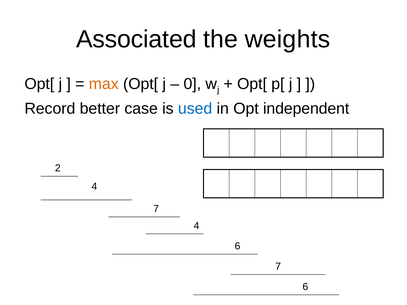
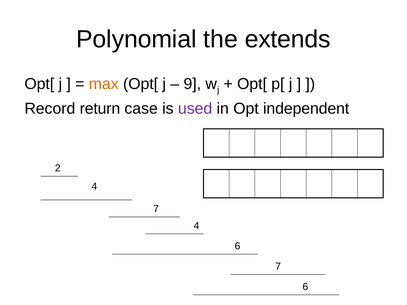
Associated: Associated -> Polynomial
weights: weights -> extends
0: 0 -> 9
better: better -> return
used colour: blue -> purple
